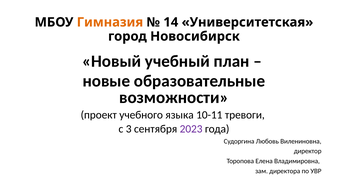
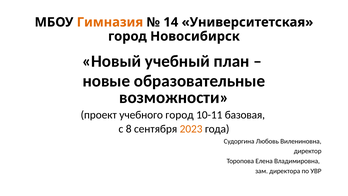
учебного языка: языка -> город
тревоги: тревоги -> базовая
3: 3 -> 8
2023 colour: purple -> orange
